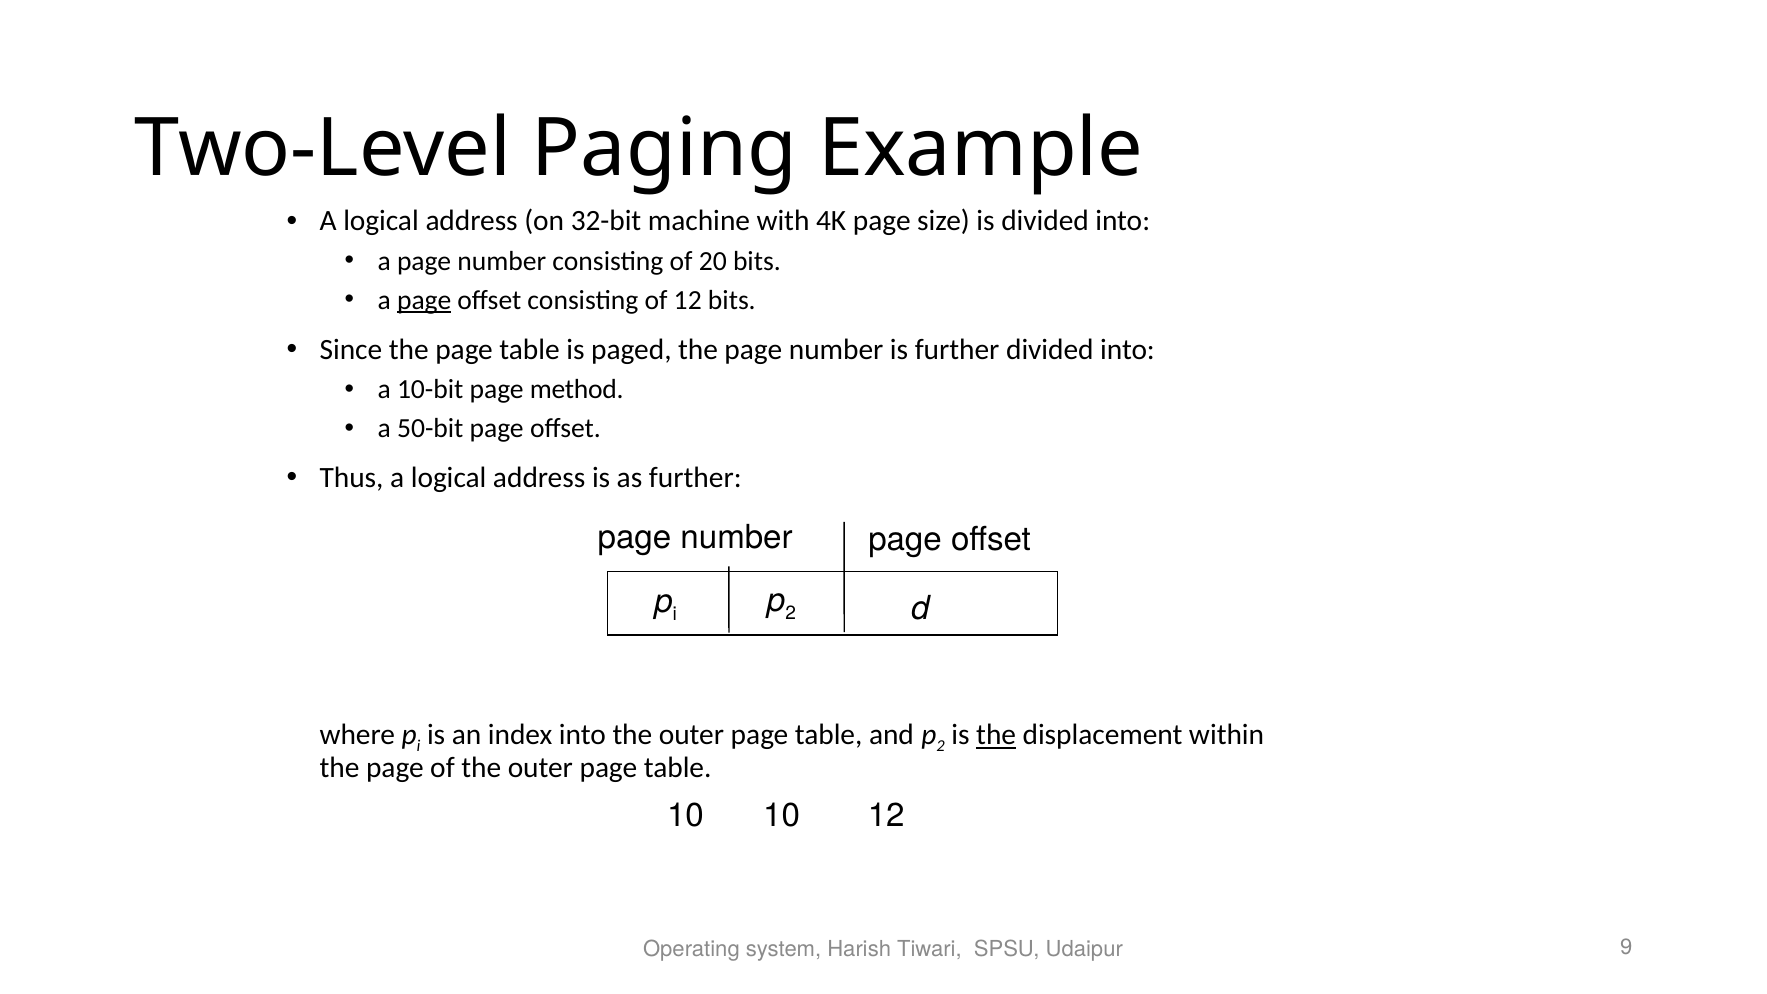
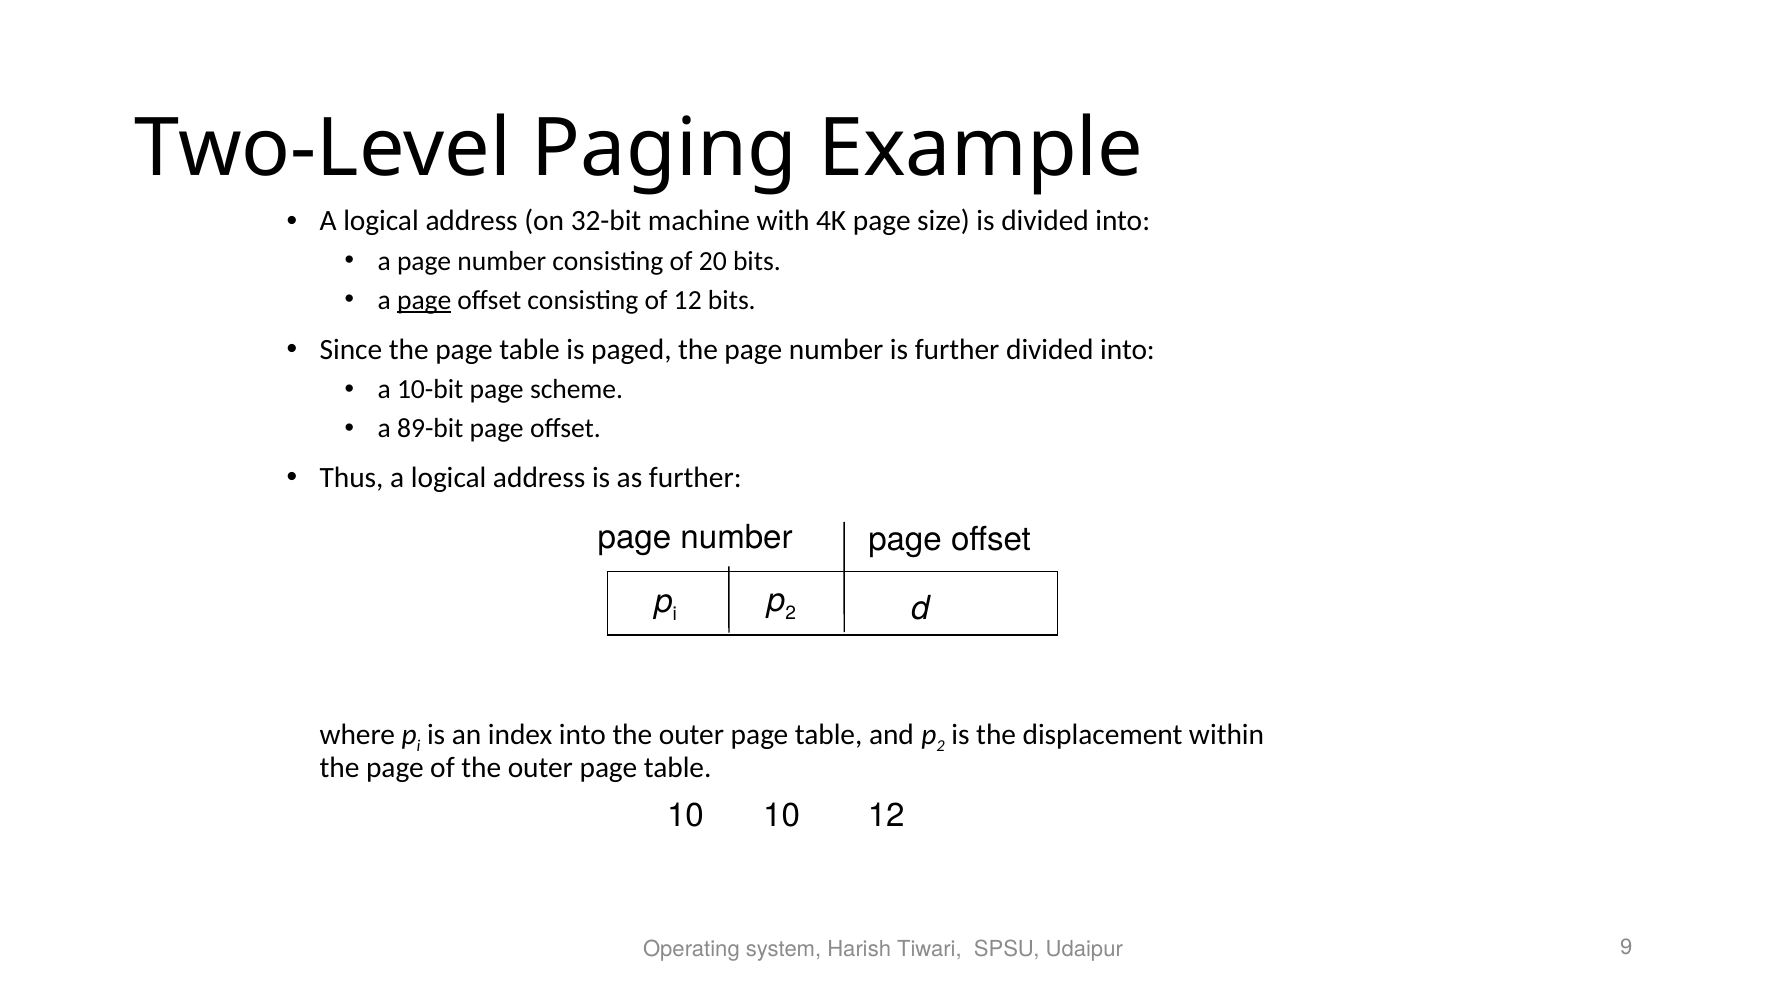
method: method -> scheme
50-bit: 50-bit -> 89-bit
the at (996, 735) underline: present -> none
